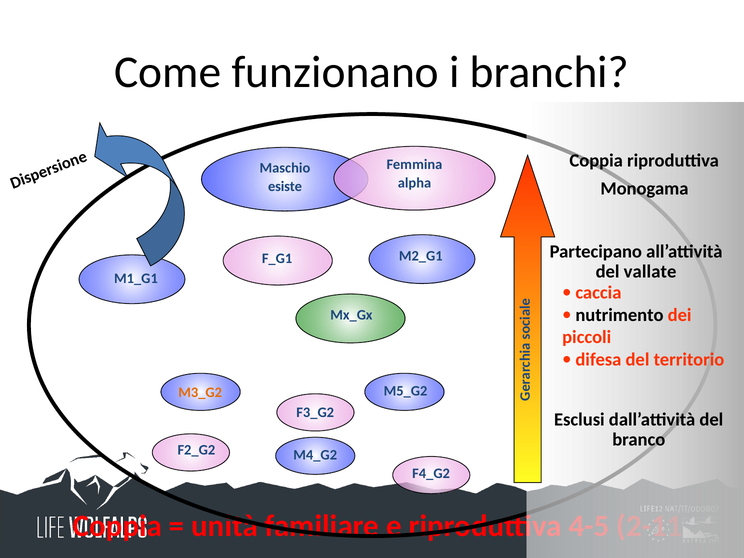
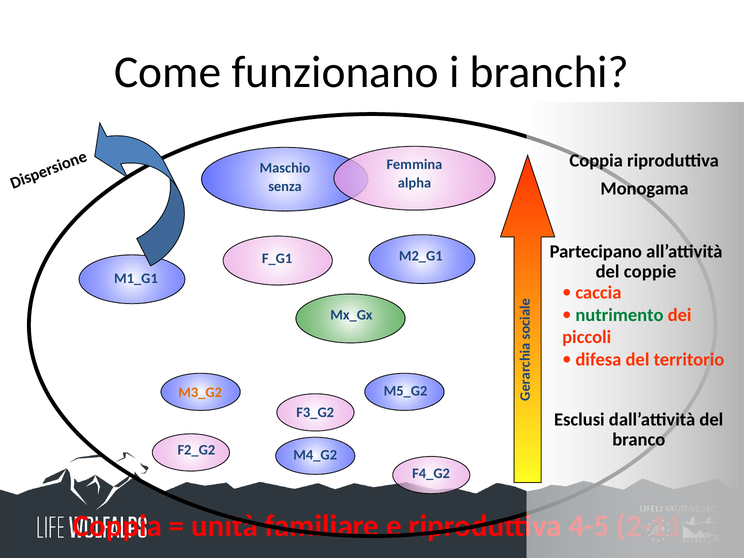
esiste: esiste -> senza
vallate: vallate -> coppie
nutrimento colour: black -> green
